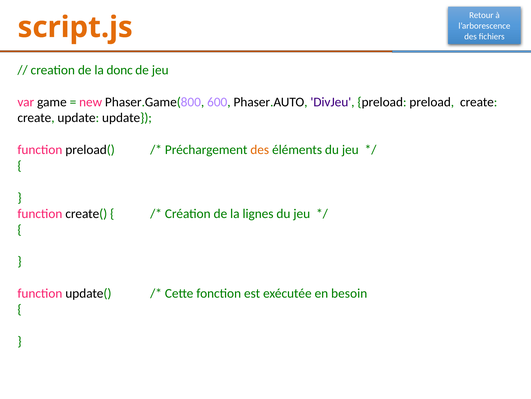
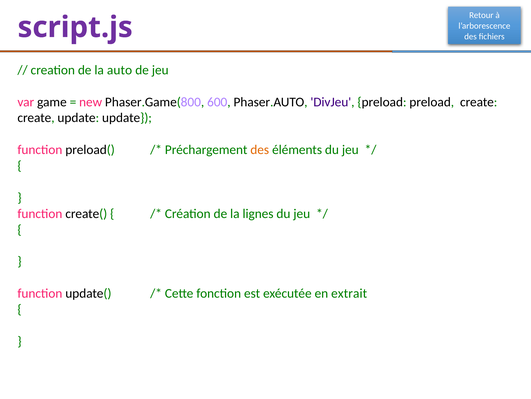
script.js colour: orange -> purple
donc: donc -> auto
besoin: besoin -> extrait
